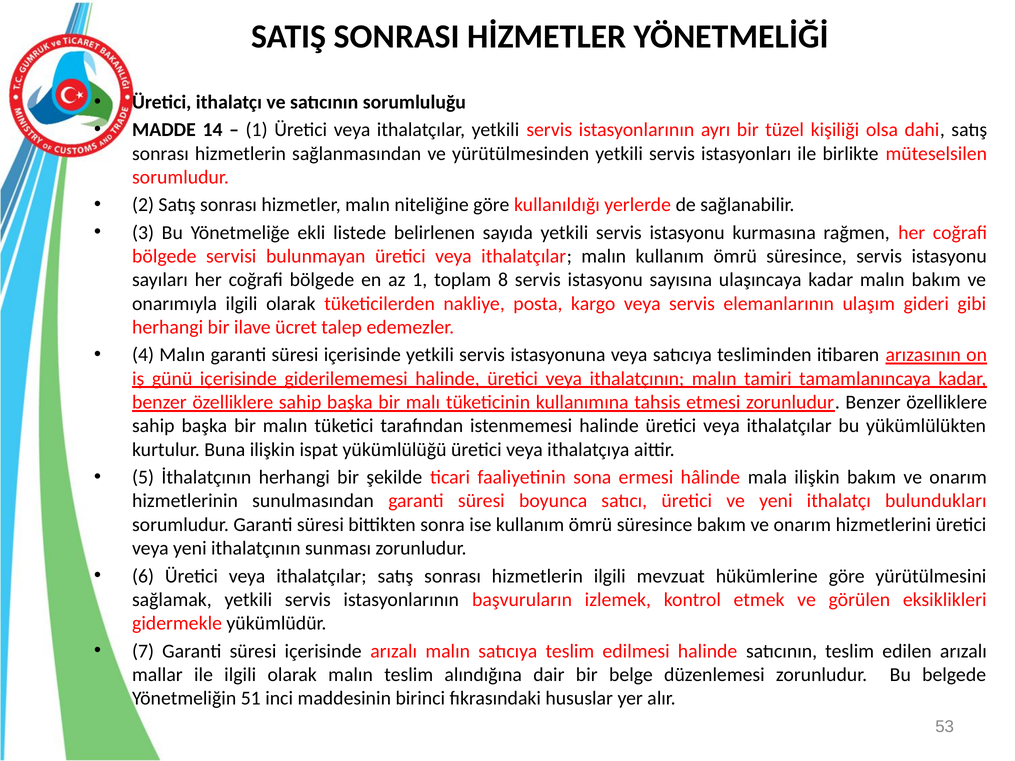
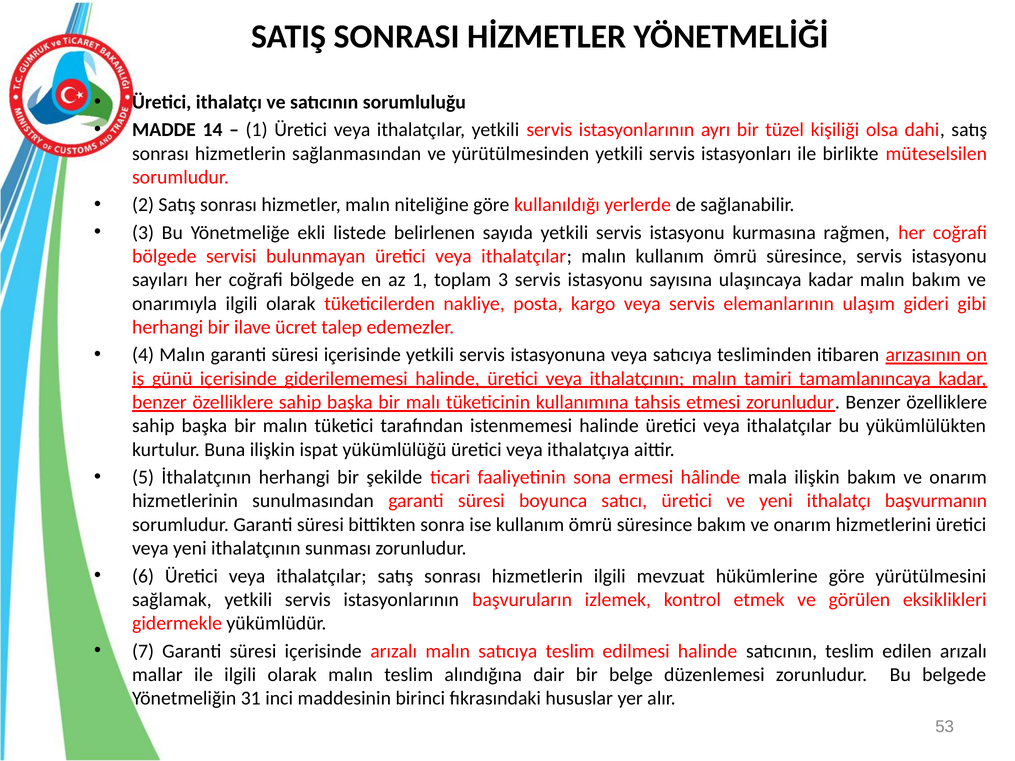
toplam 8: 8 -> 3
bulundukları: bulundukları -> başvurmanın
51: 51 -> 31
